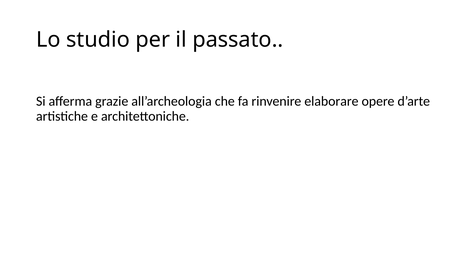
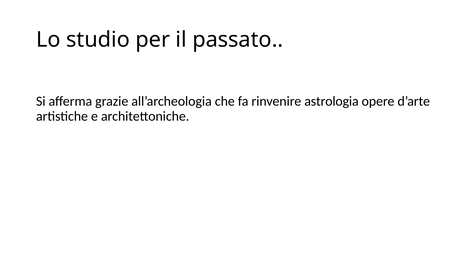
elaborare: elaborare -> astrologia
